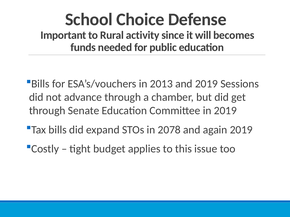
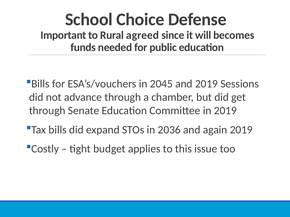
activity: activity -> agreed
2013: 2013 -> 2045
2078: 2078 -> 2036
